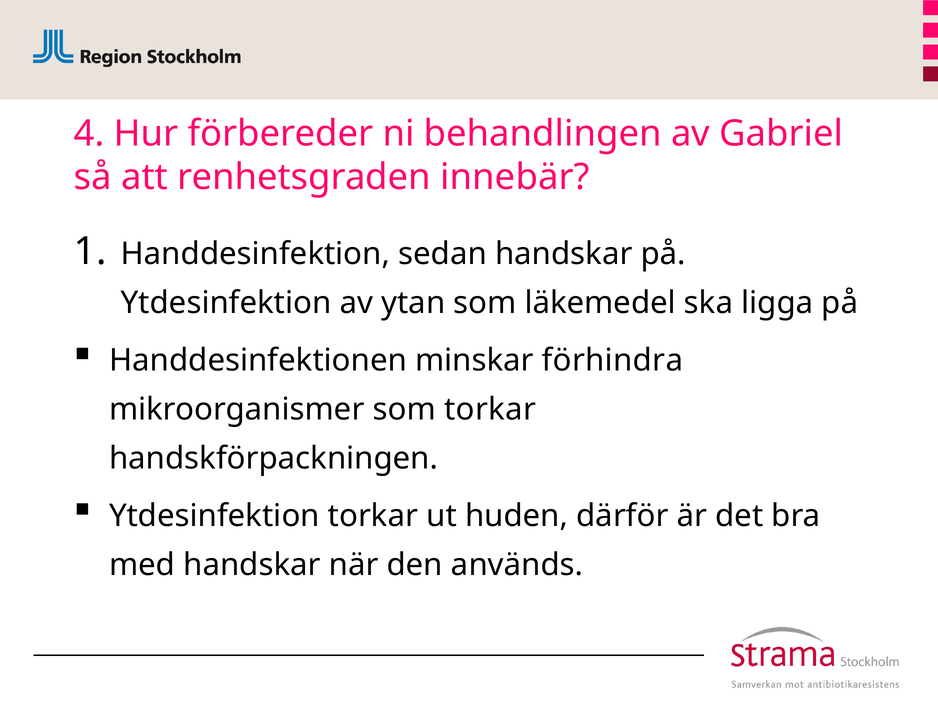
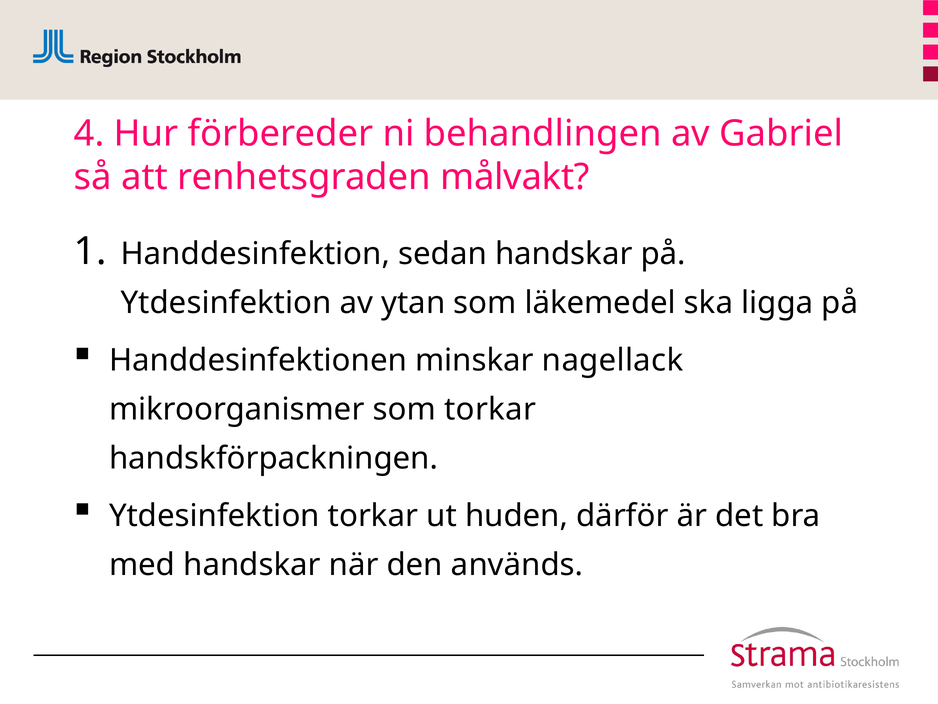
innebär: innebär -> målvakt
förhindra: förhindra -> nagellack
